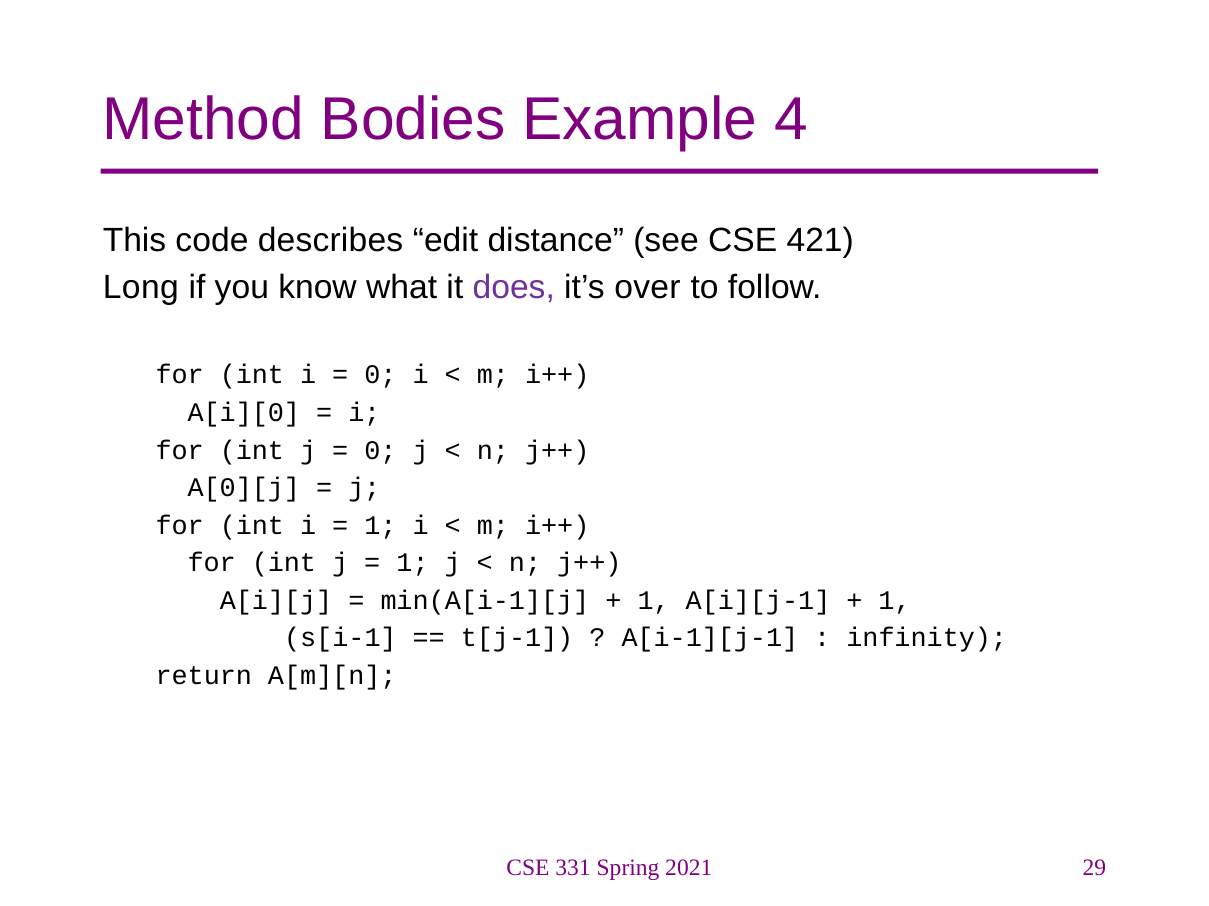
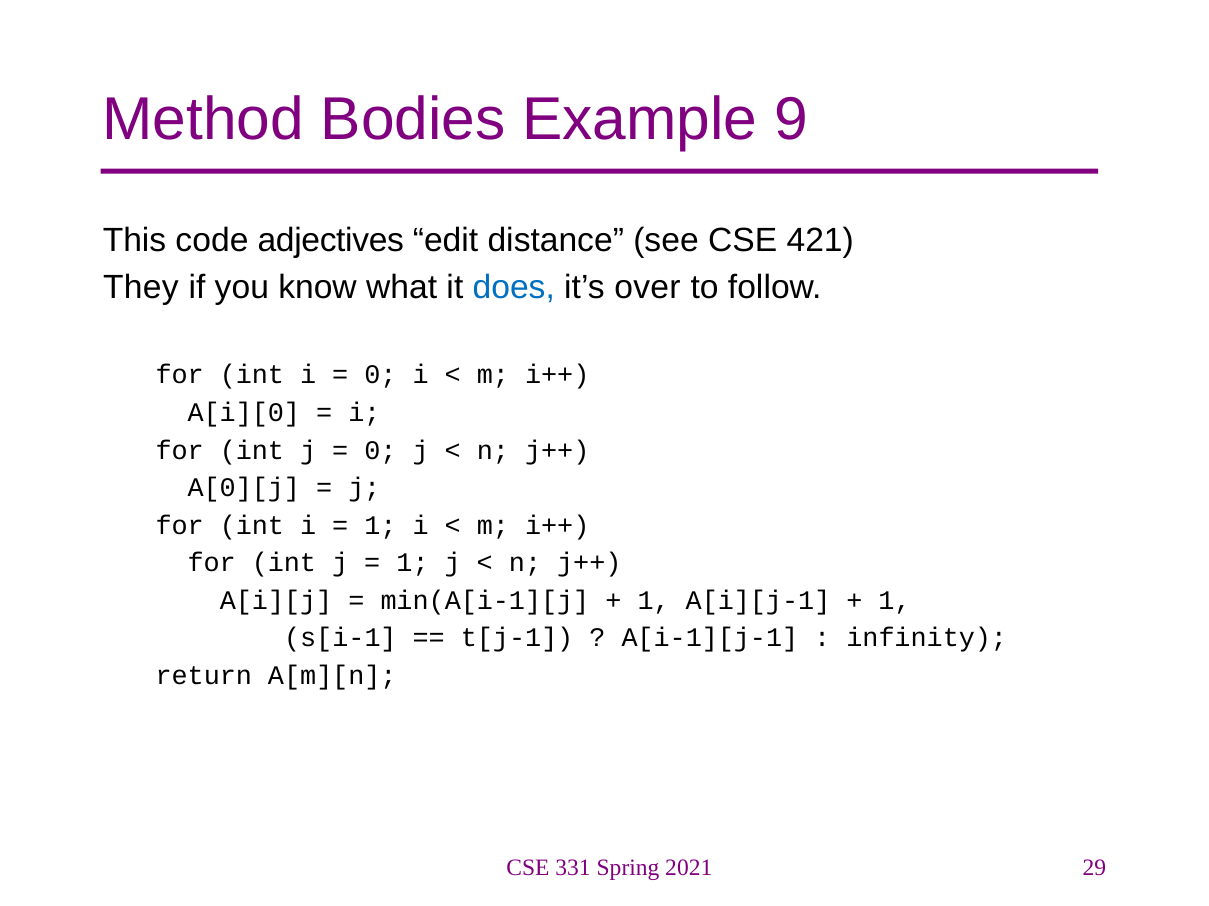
4: 4 -> 9
describes: describes -> adjectives
Long: Long -> They
does colour: purple -> blue
